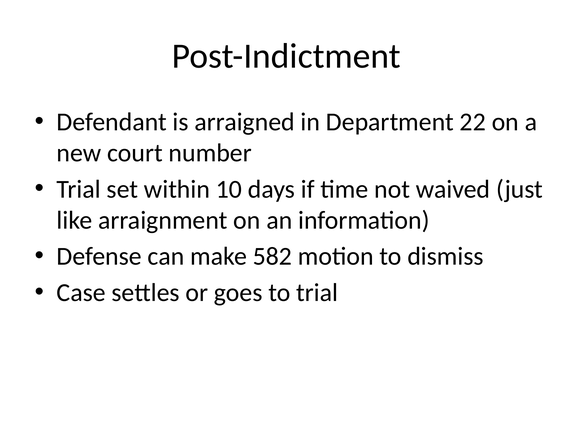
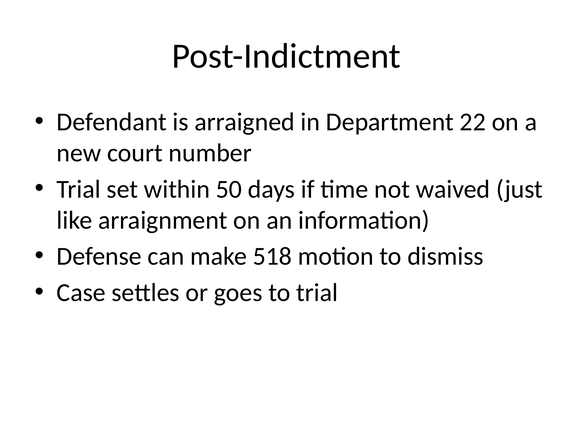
10: 10 -> 50
582: 582 -> 518
